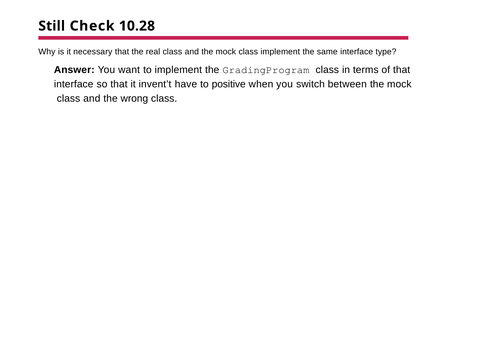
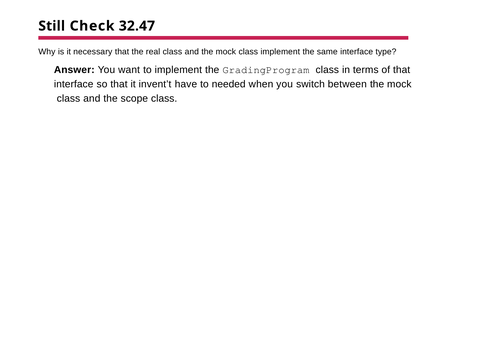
10.28: 10.28 -> 32.47
positive: positive -> needed
wrong: wrong -> scope
